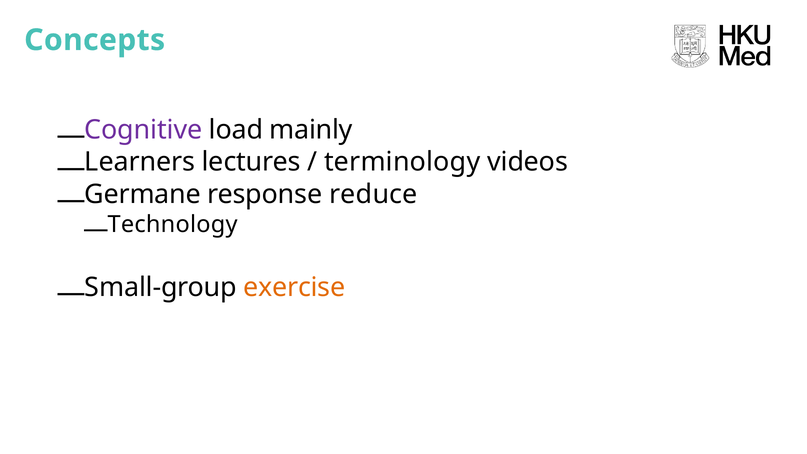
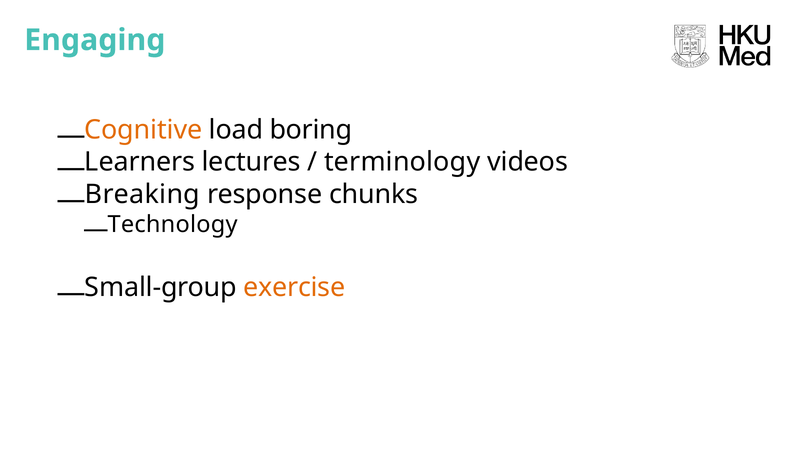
Concepts: Concepts -> Engaging
Cognitive colour: purple -> orange
mainly: mainly -> boring
Germane: Germane -> Breaking
reduce: reduce -> chunks
